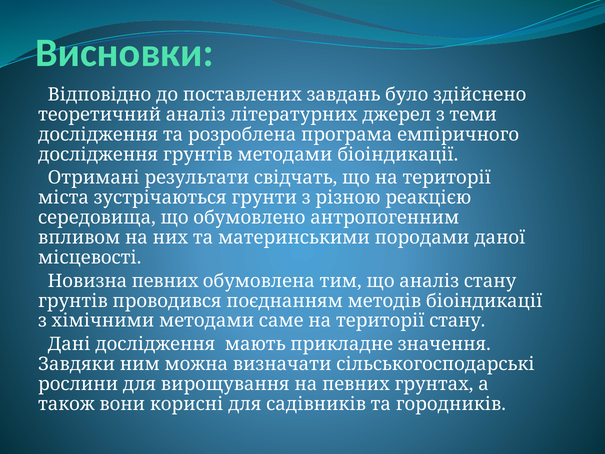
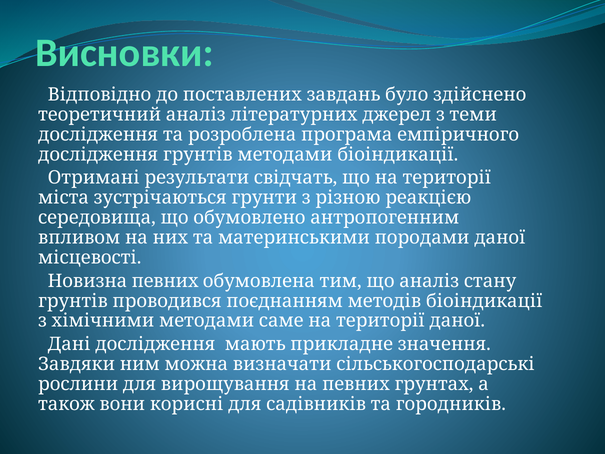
території стану: стану -> даної
